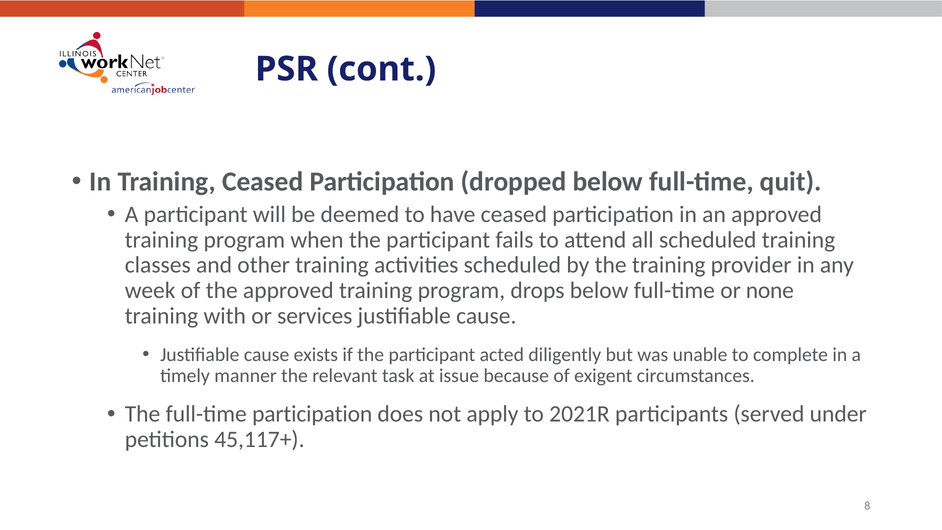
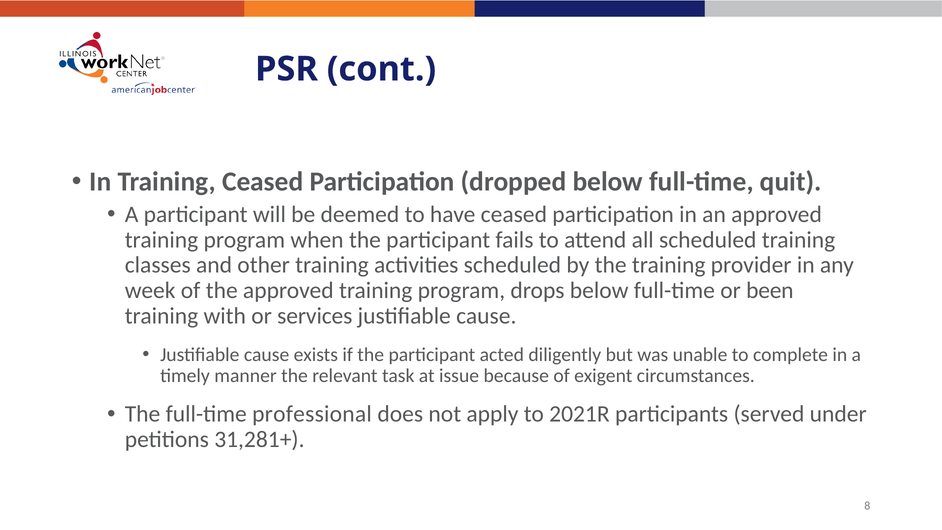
none: none -> been
full-time participation: participation -> professional
45,117+: 45,117+ -> 31,281+
